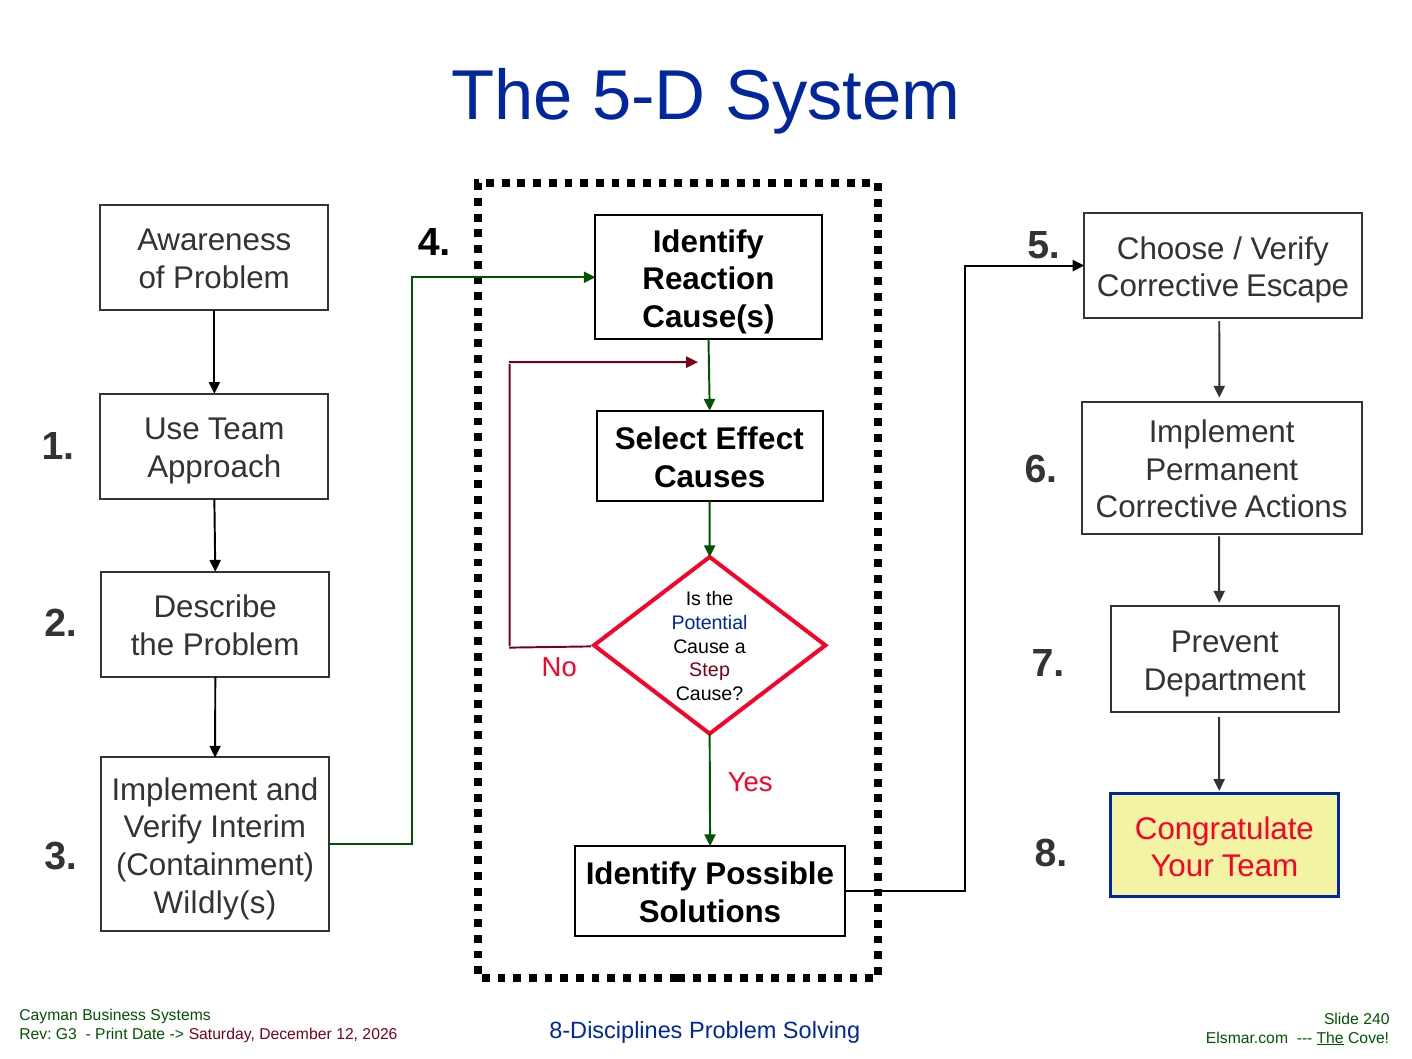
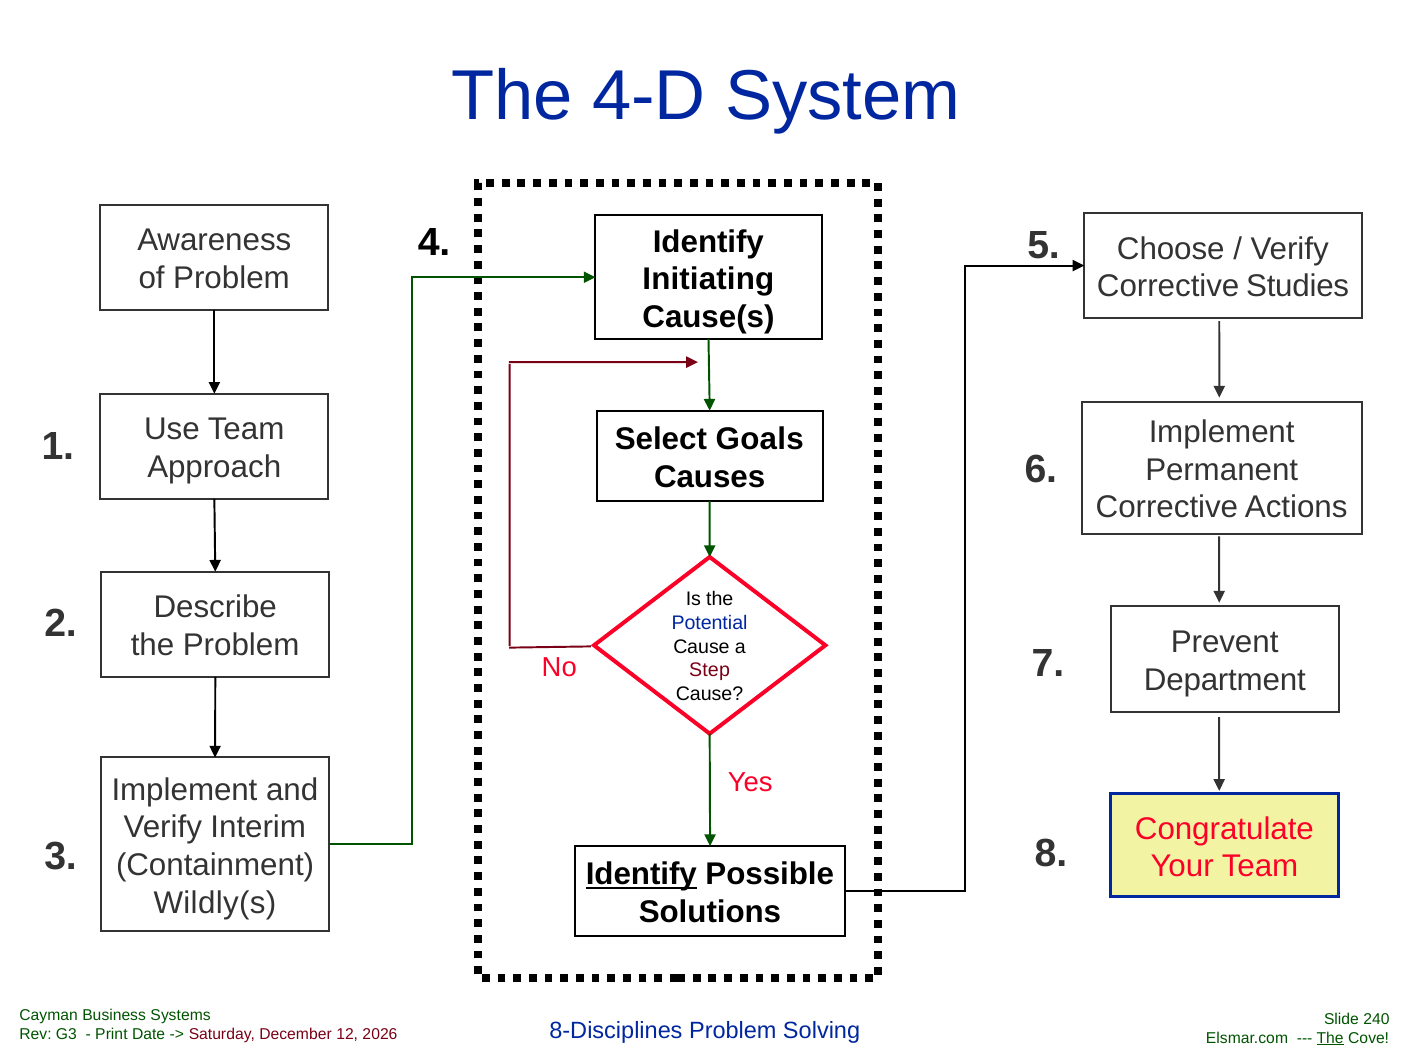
5-D: 5-D -> 4-D
Reaction: Reaction -> Initiating
Escape: Escape -> Studies
Effect: Effect -> Goals
Identify at (641, 874) underline: none -> present
